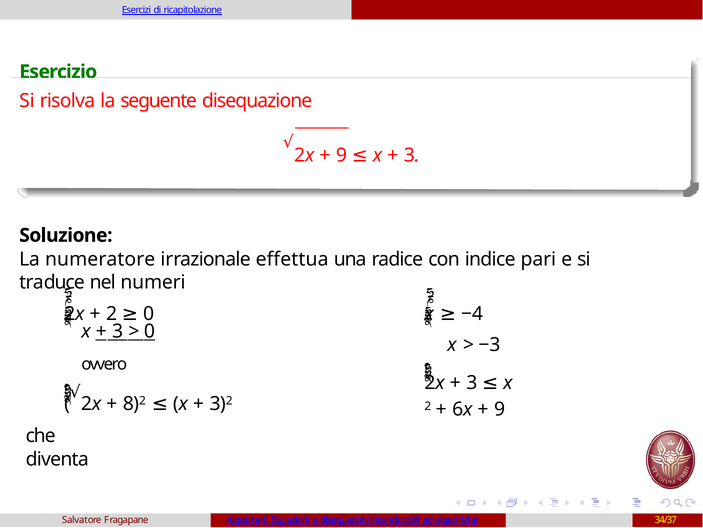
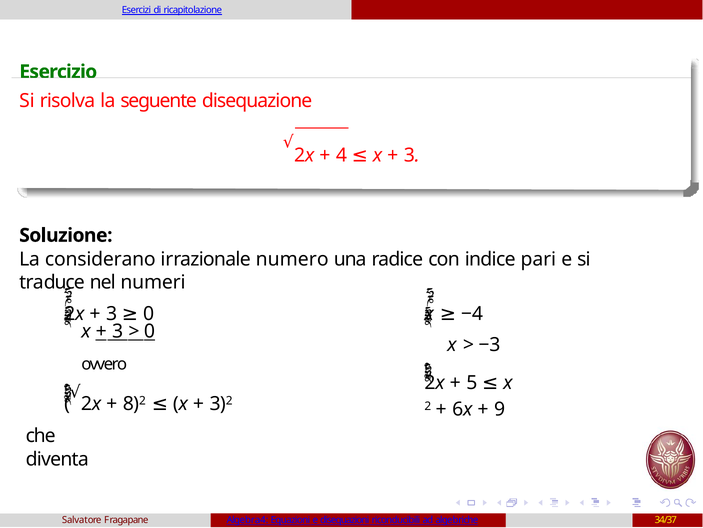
9 at (341, 155): 9 -> 4
numeratore: numeratore -> considerano
effettua: effettua -> numero
2 at (112, 314): 2 -> 3
3 at (472, 383): 3 -> 5
